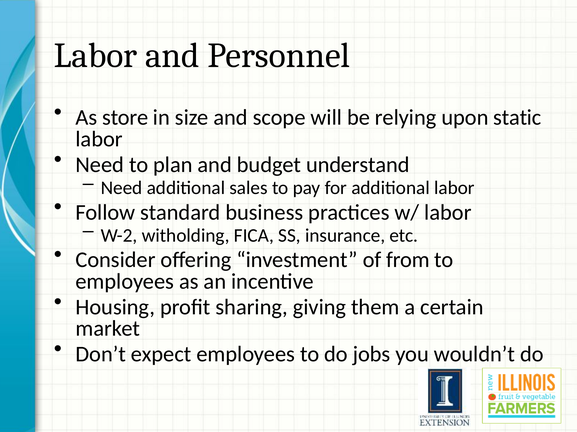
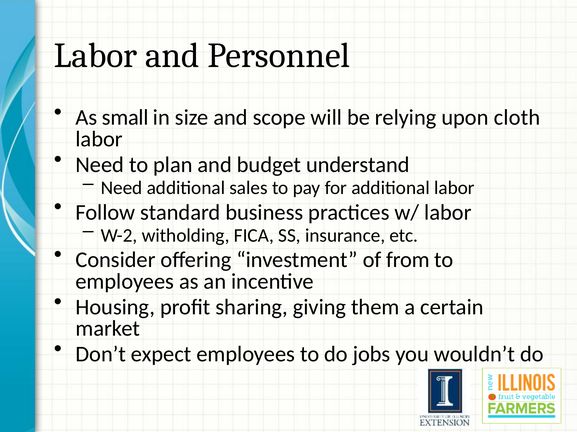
store: store -> small
static: static -> cloth
